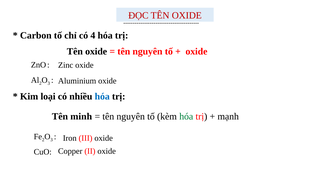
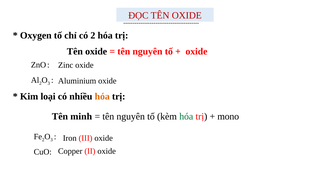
Carbon: Carbon -> Oxygen
có 4: 4 -> 2
hóa at (102, 97) colour: blue -> orange
mạnh: mạnh -> mono
